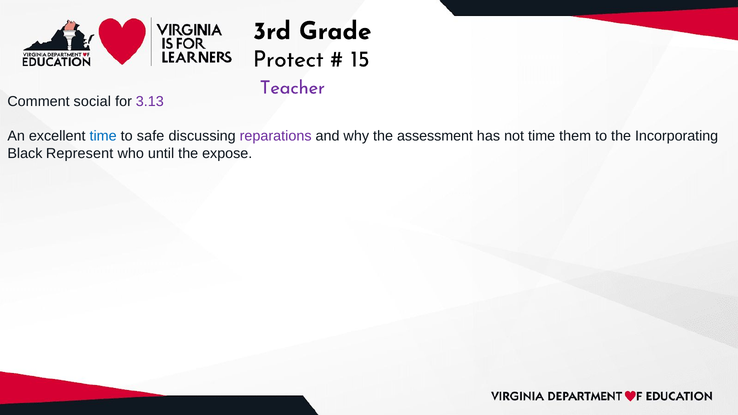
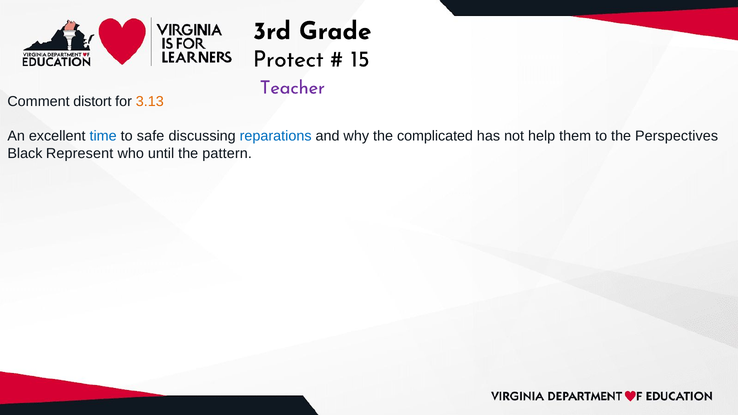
social: social -> distort
3.13 colour: purple -> orange
reparations colour: purple -> blue
assessment: assessment -> complicated
not time: time -> help
Incorporating: Incorporating -> Perspectives
expose: expose -> pattern
